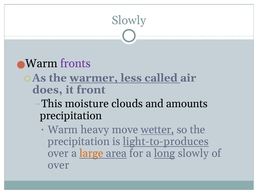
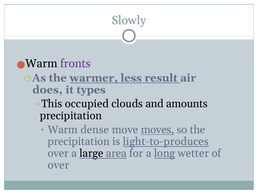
called: called -> result
front: front -> types
moisture: moisture -> occupied
heavy: heavy -> dense
wetter: wetter -> moves
large colour: orange -> black
long slowly: slowly -> wetter
